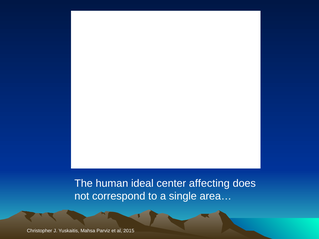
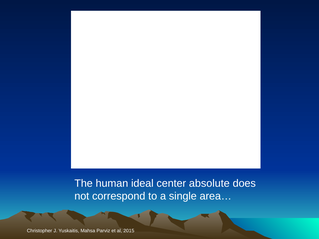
affecting: affecting -> absolute
